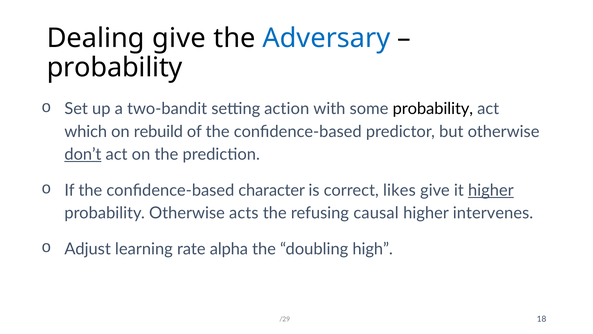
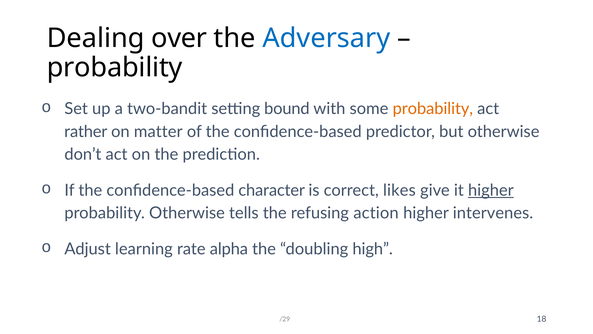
Dealing give: give -> over
action: action -> bound
probability at (433, 109) colour: black -> orange
which: which -> rather
rebuild: rebuild -> matter
don’t underline: present -> none
acts: acts -> tells
causal: causal -> action
